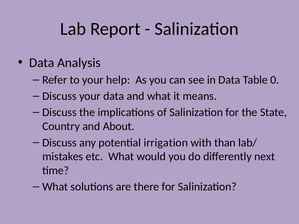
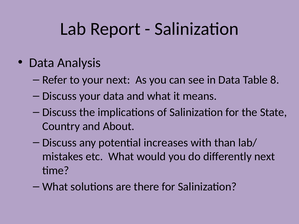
your help: help -> next
0: 0 -> 8
irrigation: irrigation -> increases
